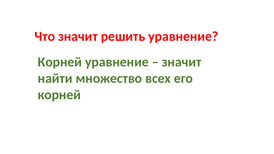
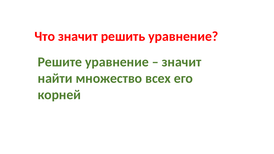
Корней at (60, 62): Корней -> Решите
